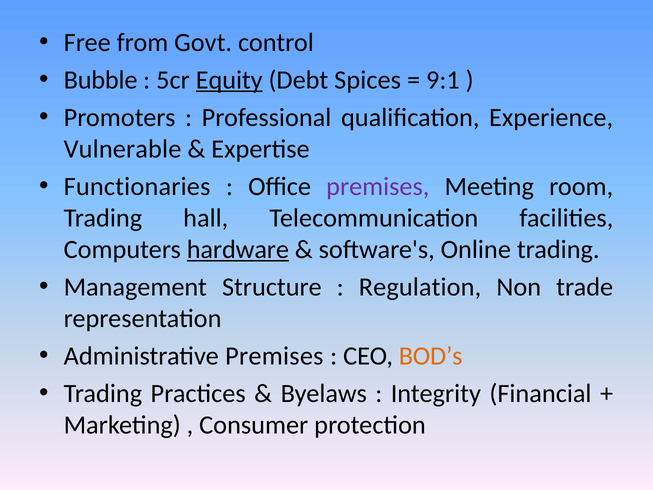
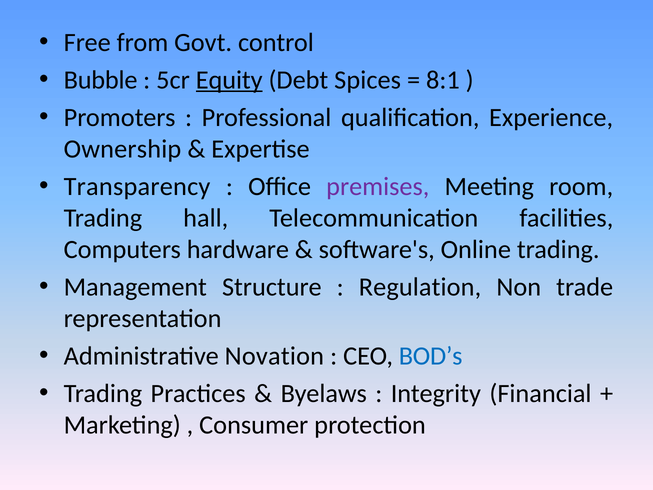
9:1: 9:1 -> 8:1
Vulnerable: Vulnerable -> Ownership
Functionaries: Functionaries -> Transparency
hardware underline: present -> none
Administrative Premises: Premises -> Novation
BOD’s colour: orange -> blue
